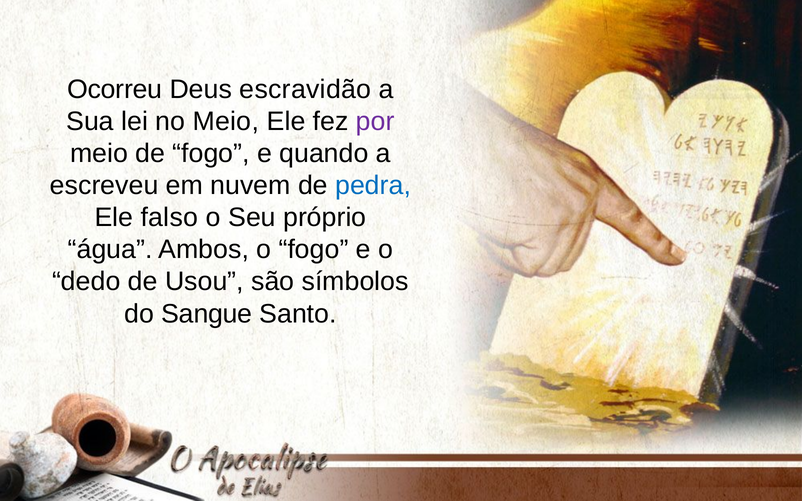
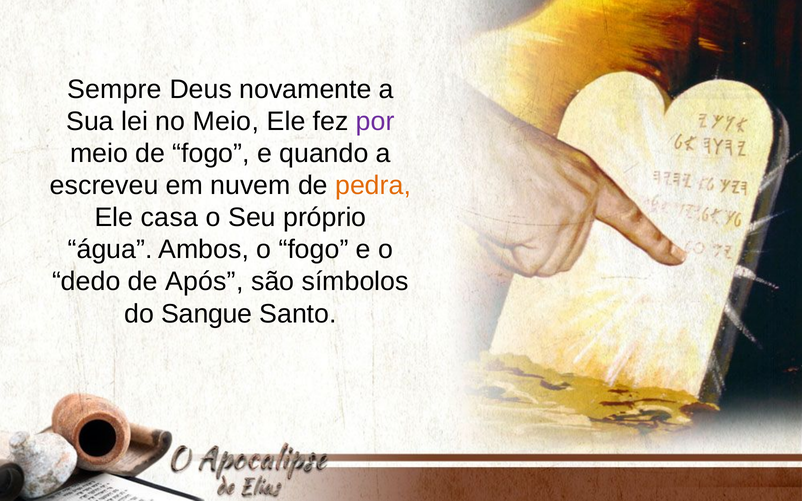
Ocorreu: Ocorreu -> Sempre
escravidão: escravidão -> novamente
pedra colour: blue -> orange
falso: falso -> casa
Usou: Usou -> Após
